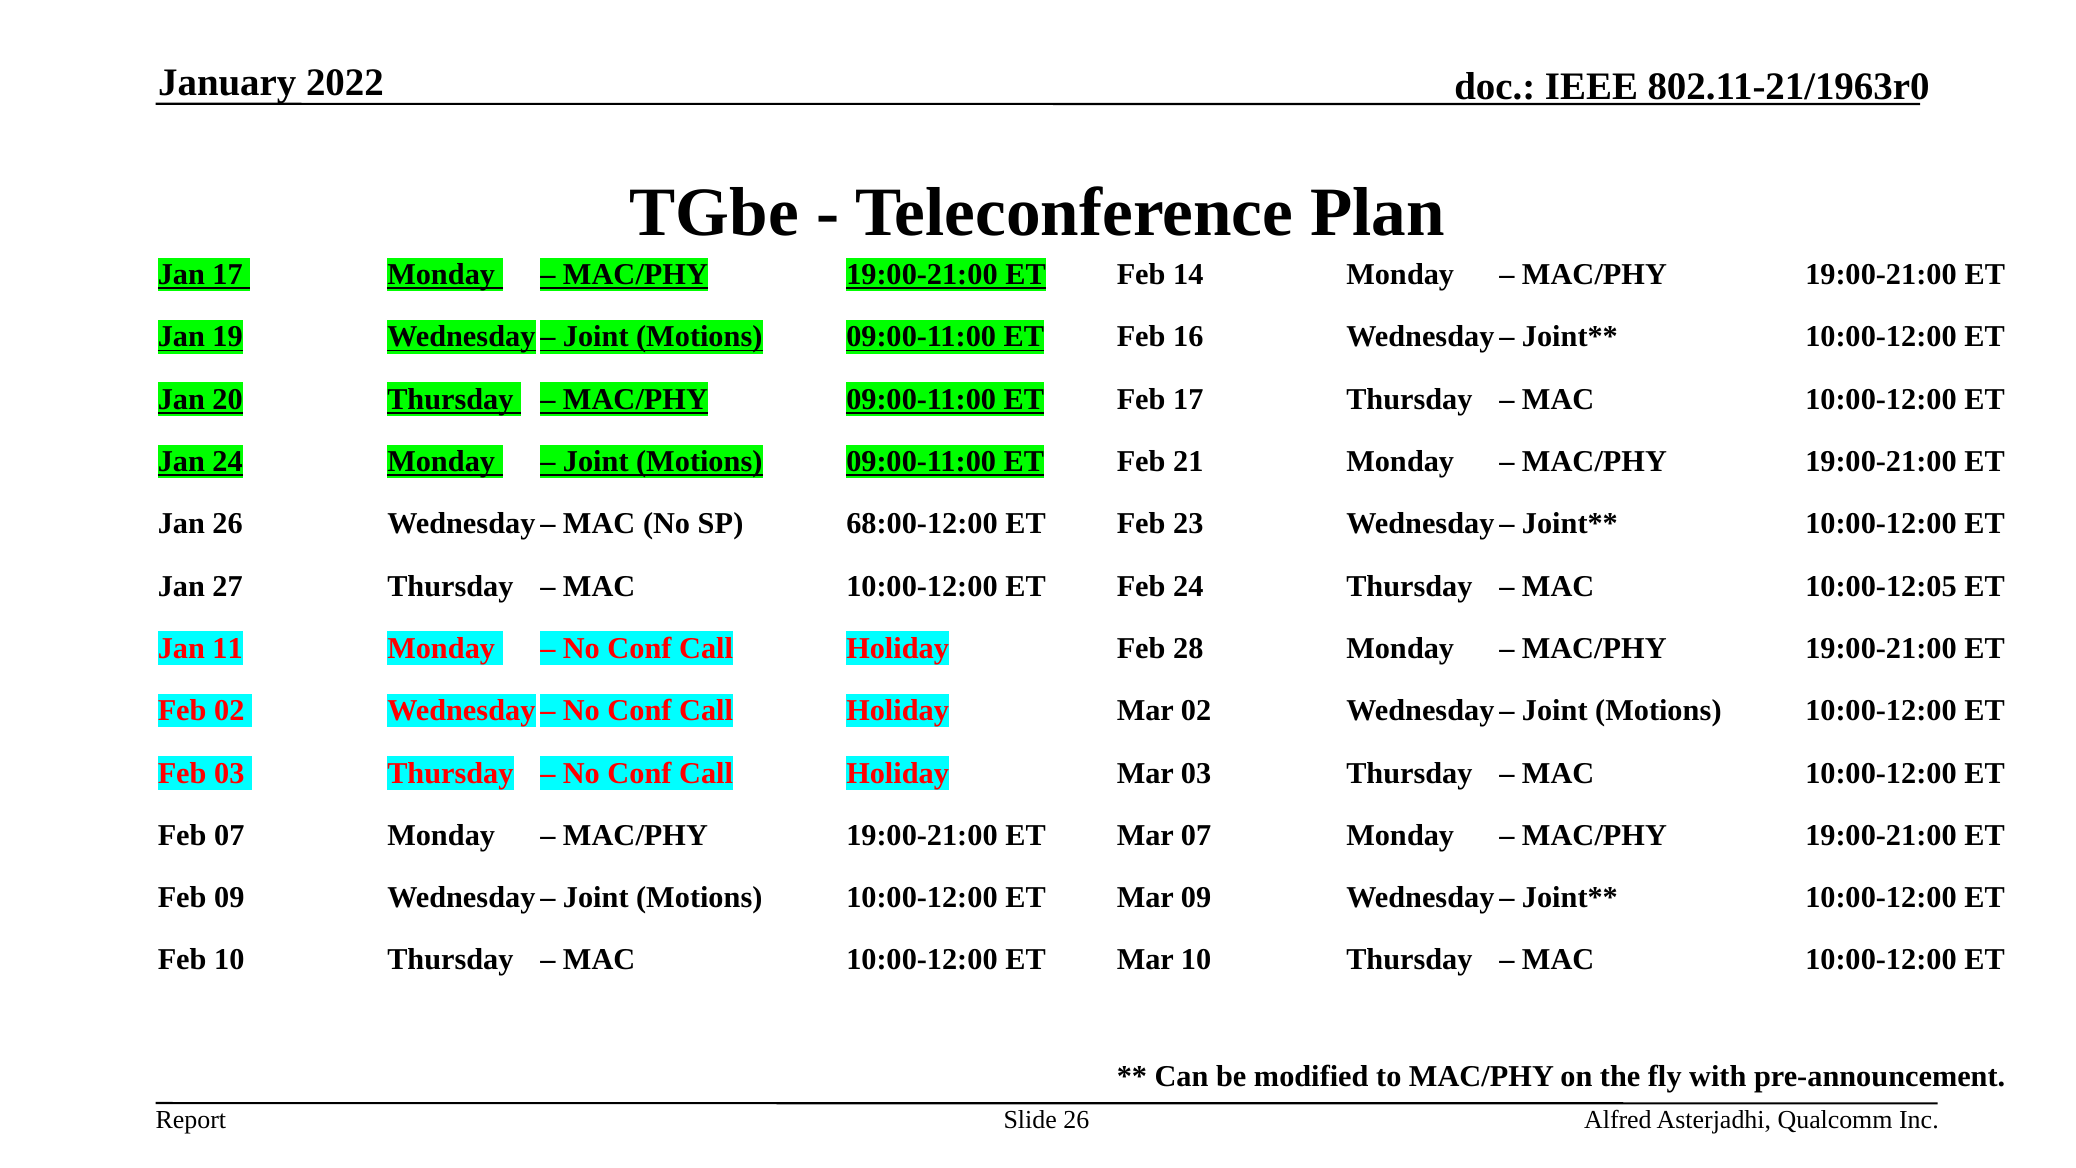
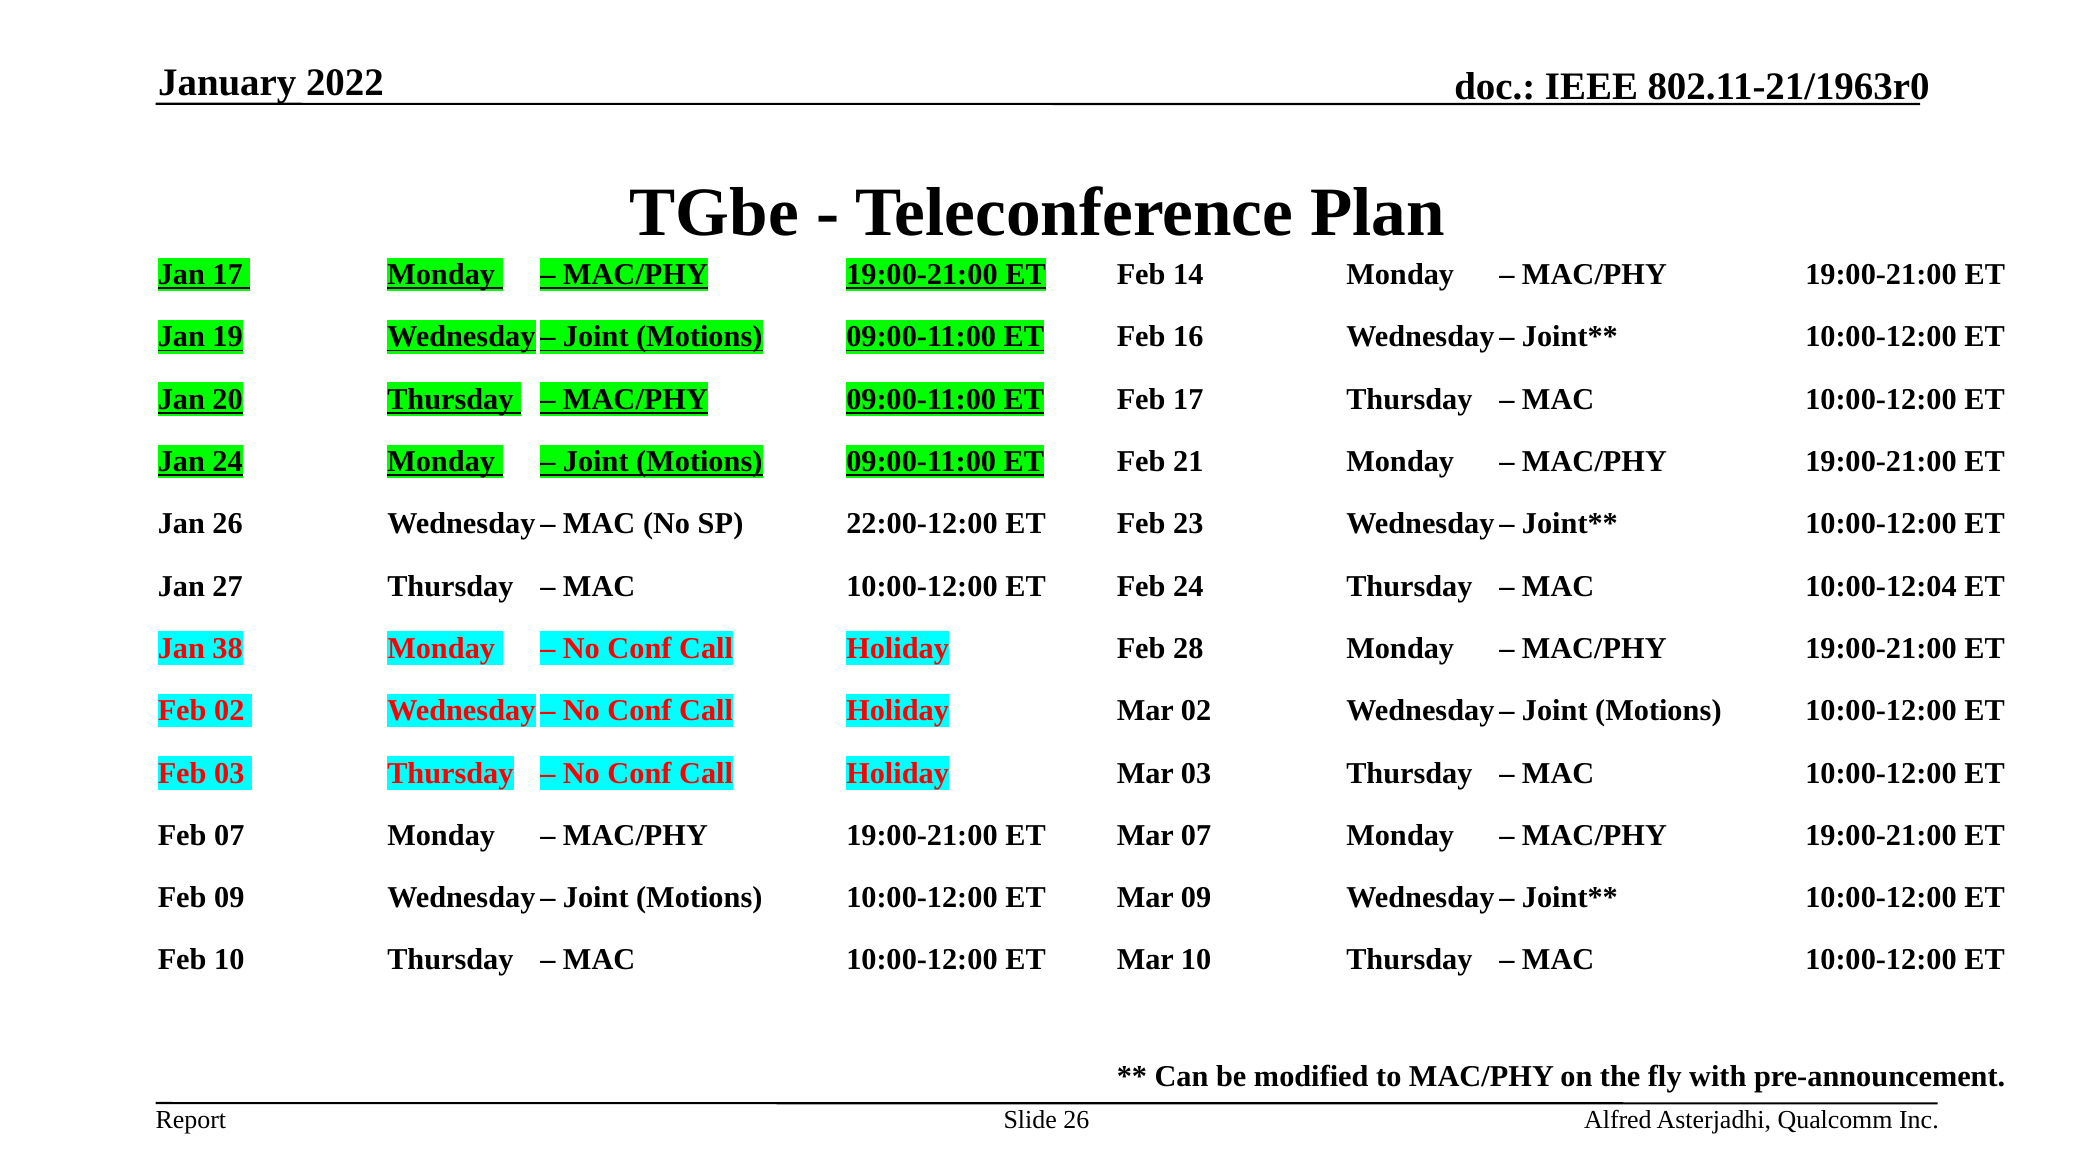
68:00-12:00: 68:00-12:00 -> 22:00-12:00
10:00-12:05: 10:00-12:05 -> 10:00-12:04
11: 11 -> 38
